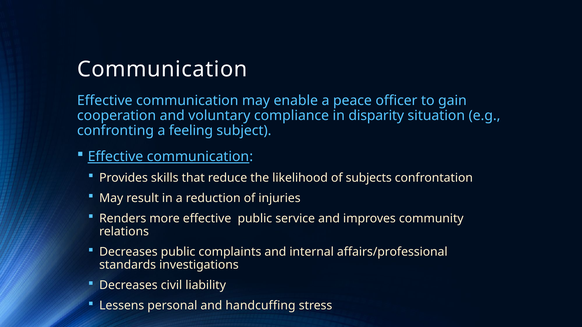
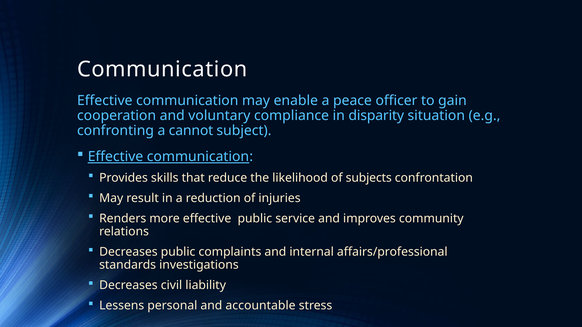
feeling: feeling -> cannot
handcuffing: handcuffing -> accountable
